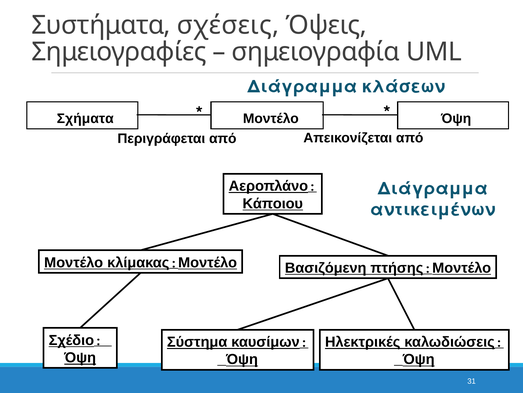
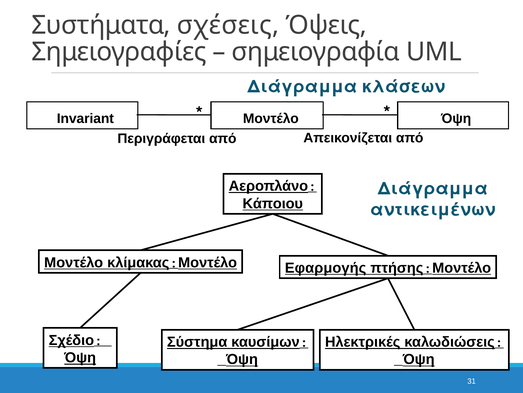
Σχήματα: Σχήματα -> Invariant
Βασιζόμενη: Βασιζόμενη -> Εφαρμογής
